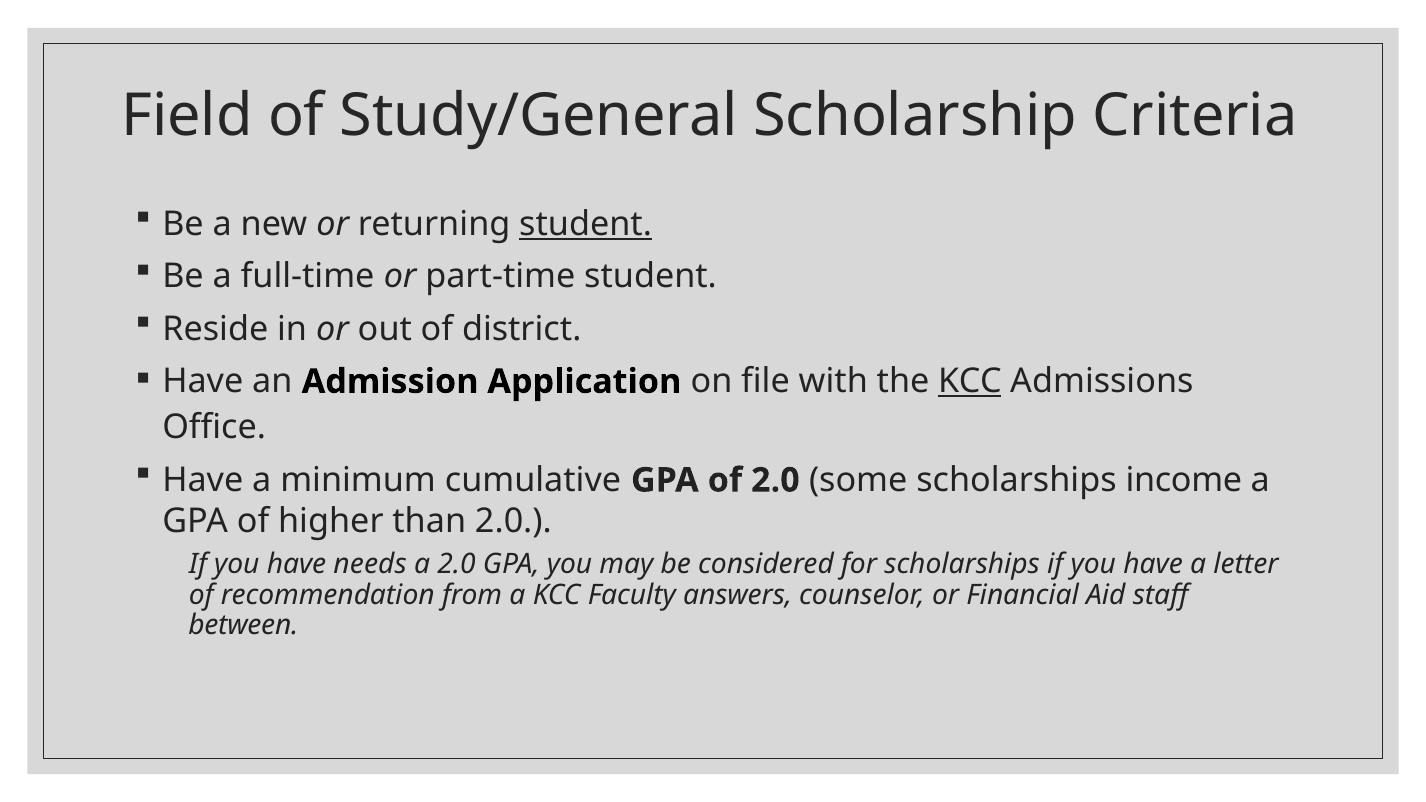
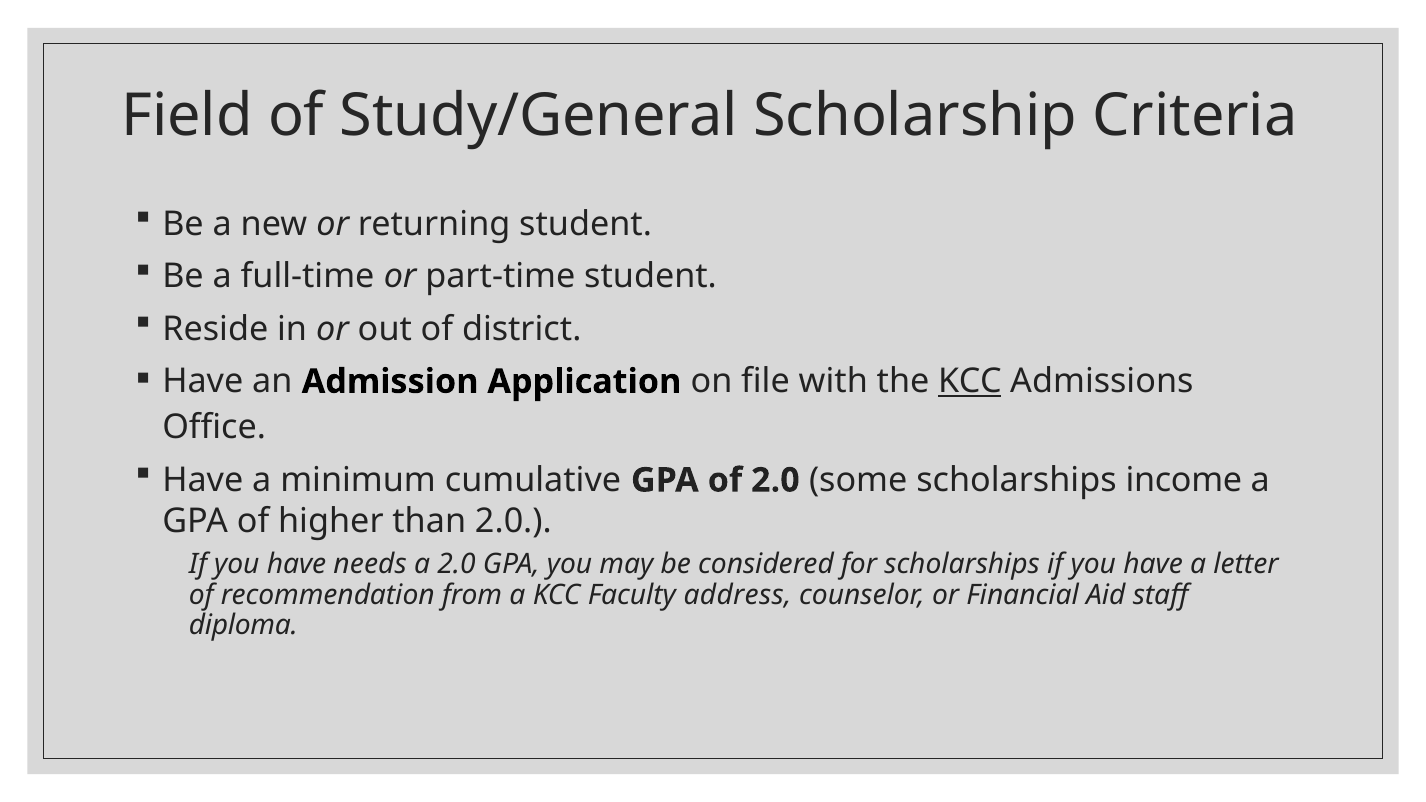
student at (586, 224) underline: present -> none
answers: answers -> address
between: between -> diploma
